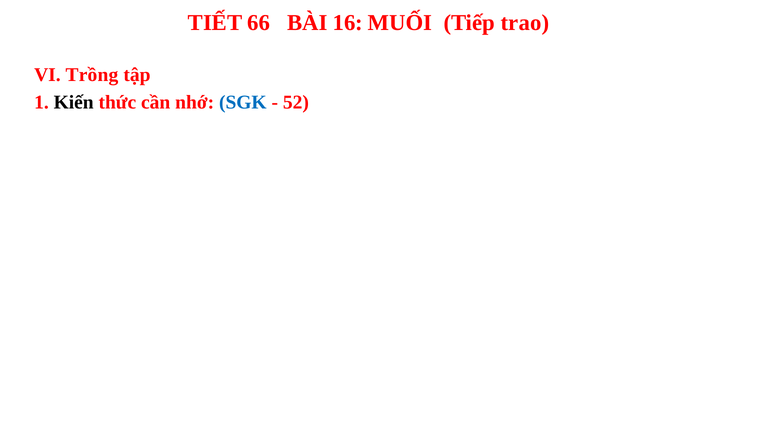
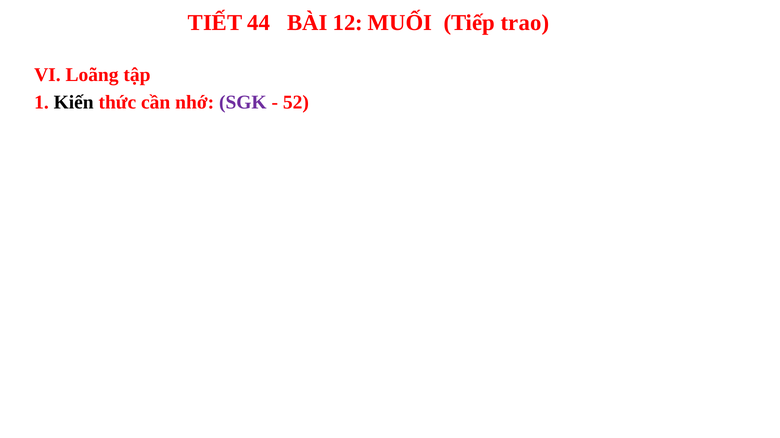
66: 66 -> 44
16: 16 -> 12
Trồng: Trồng -> Loãng
SGK colour: blue -> purple
